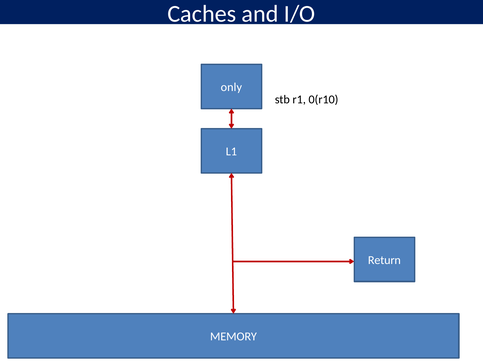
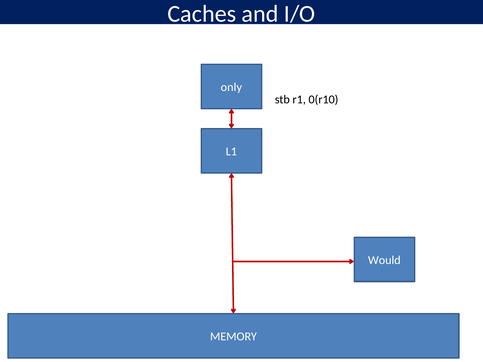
Return: Return -> Would
